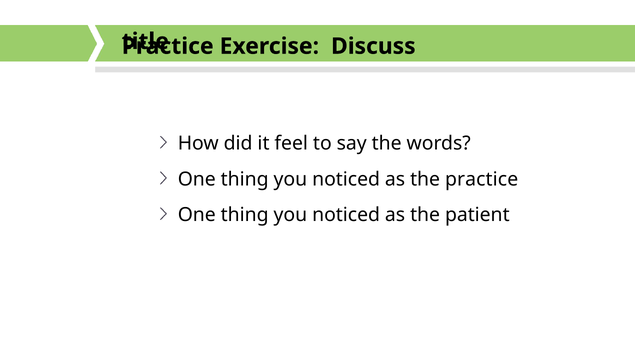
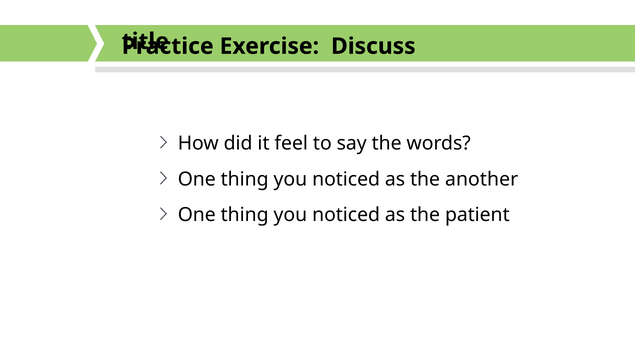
the practice: practice -> another
